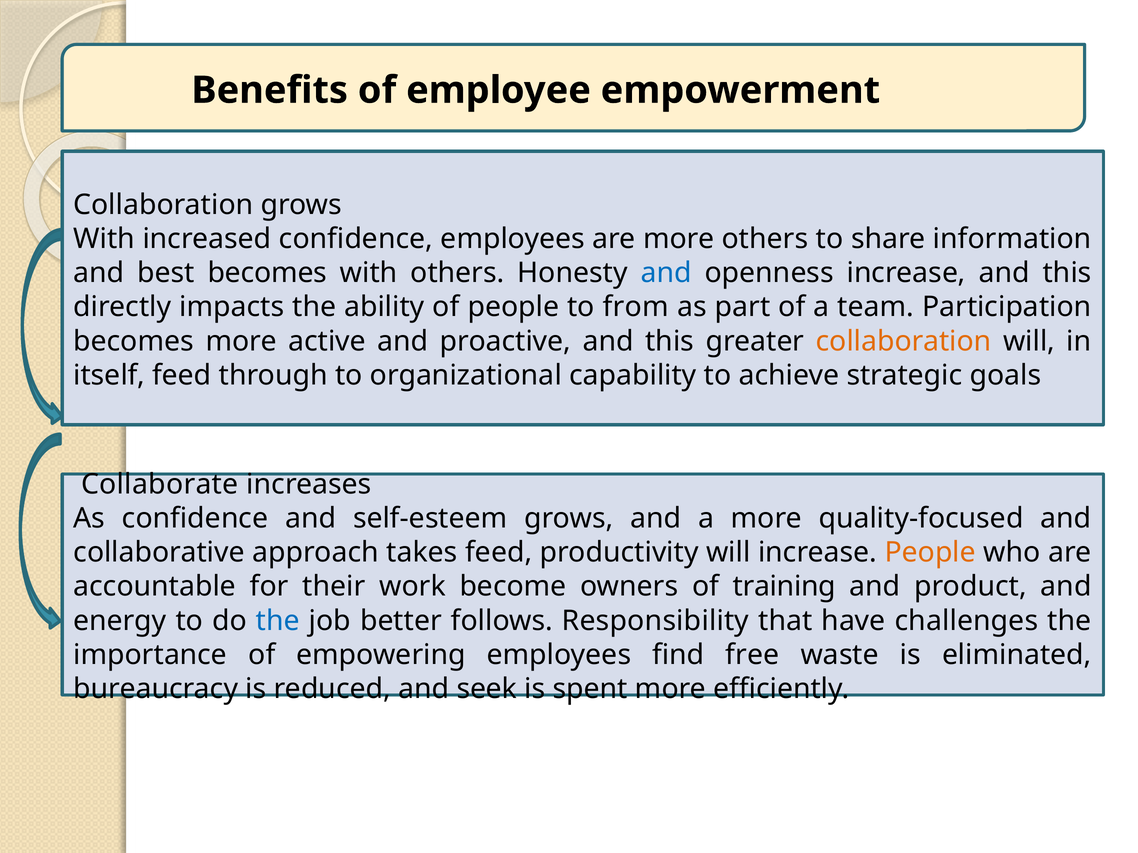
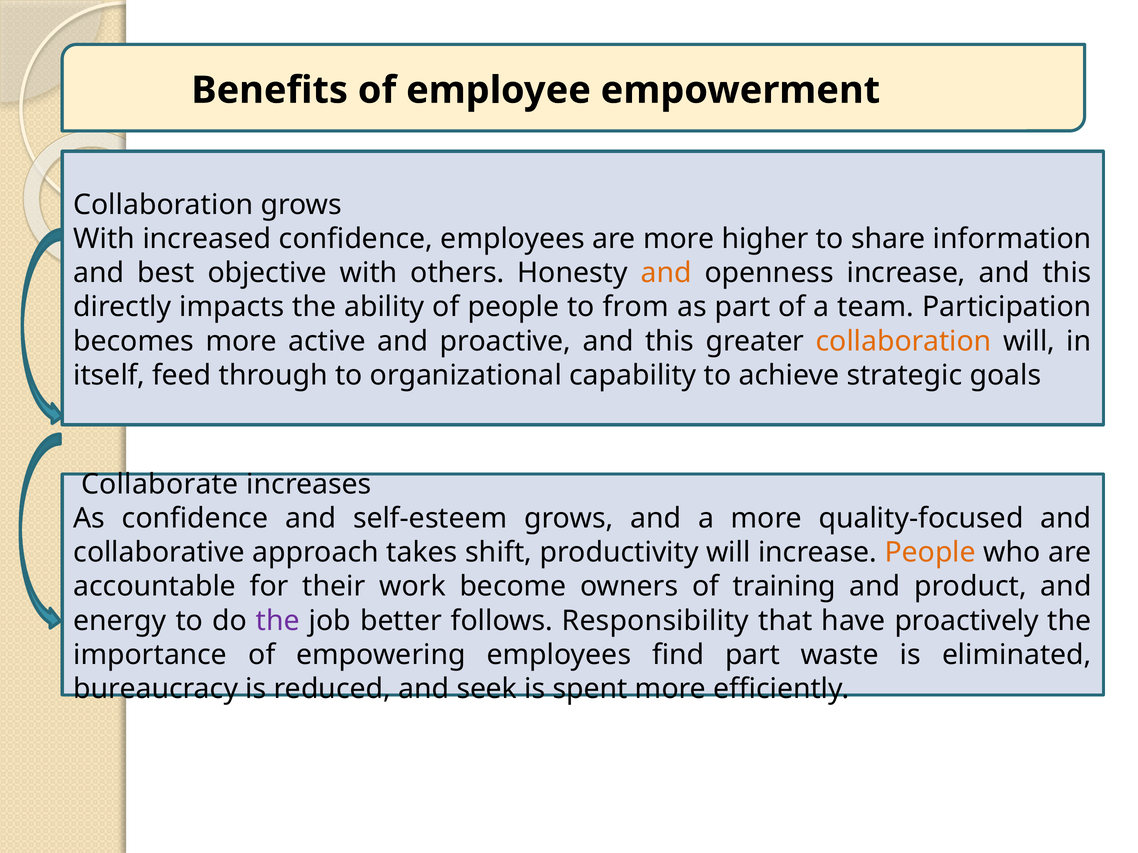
more others: others -> higher
best becomes: becomes -> objective
and at (666, 273) colour: blue -> orange
takes feed: feed -> shift
the at (278, 621) colour: blue -> purple
challenges: challenges -> proactively
find free: free -> part
